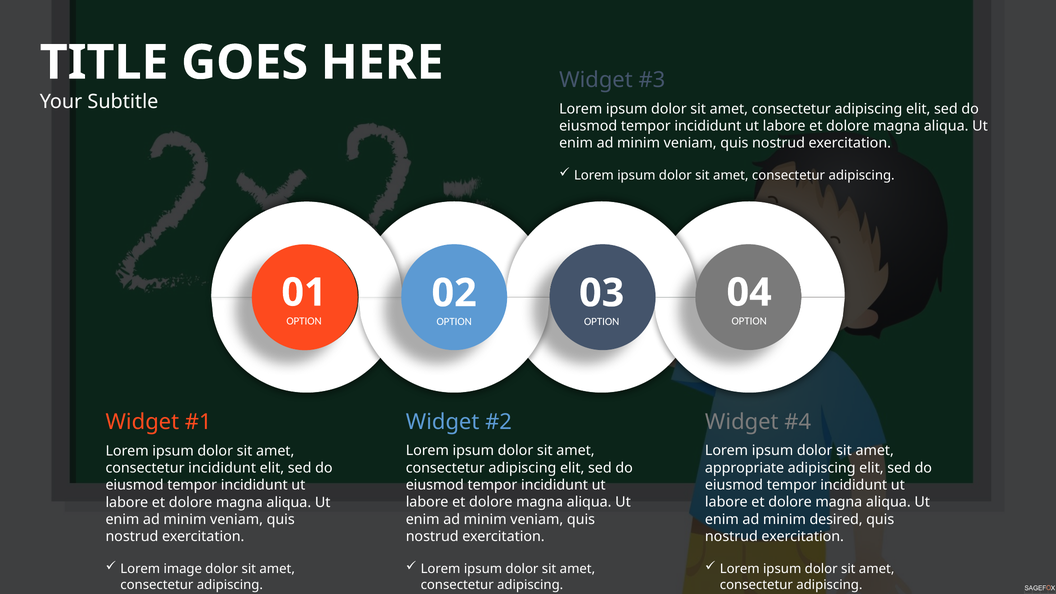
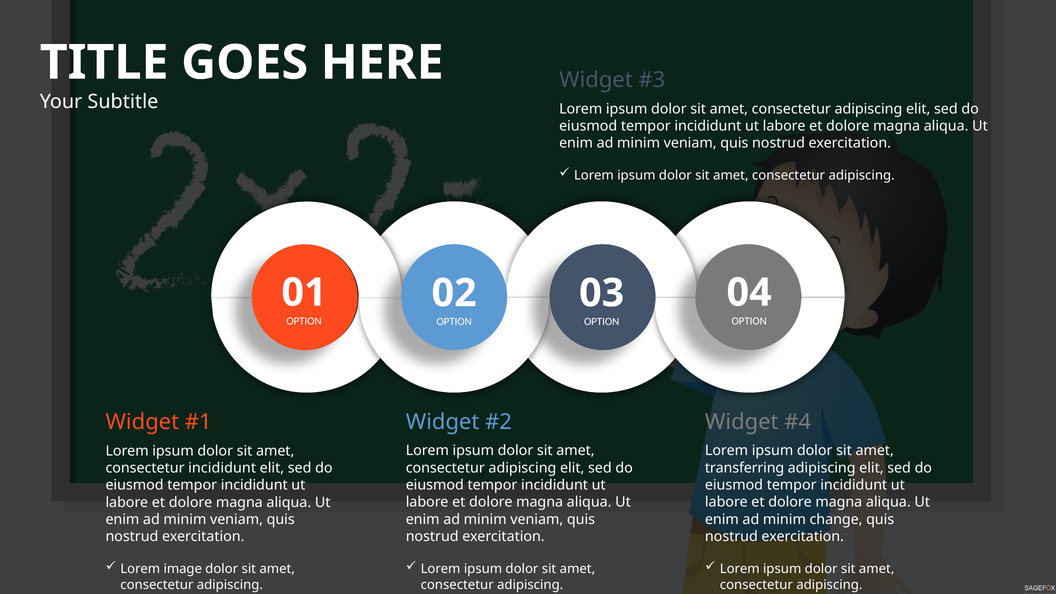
appropriate: appropriate -> transferring
desired: desired -> change
